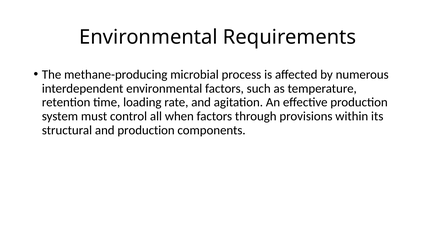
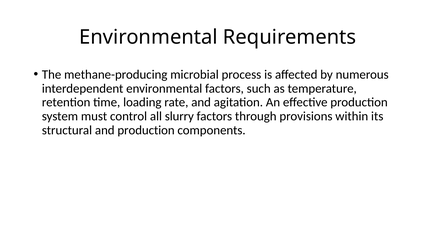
when: when -> slurry
